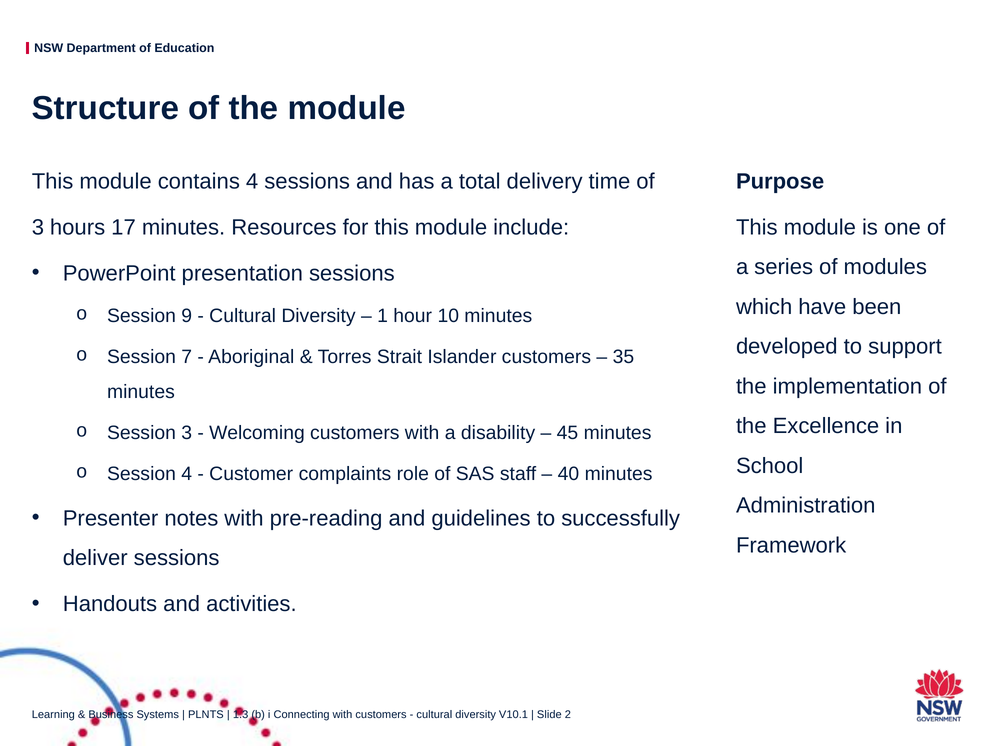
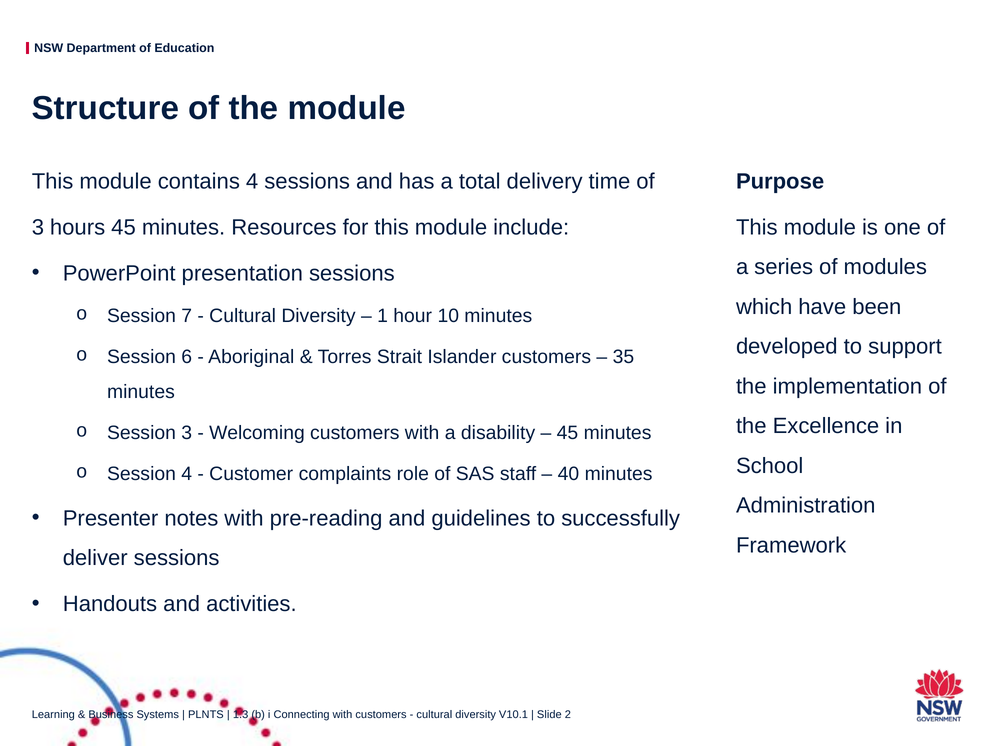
hours 17: 17 -> 45
9: 9 -> 7
7: 7 -> 6
